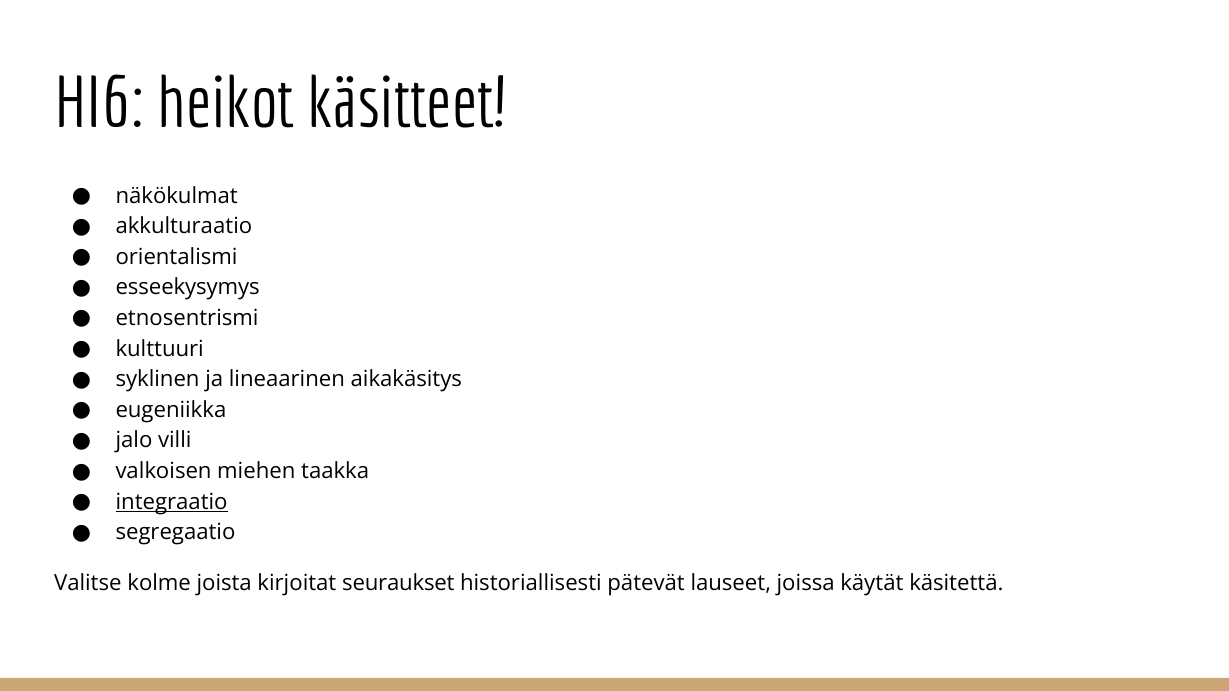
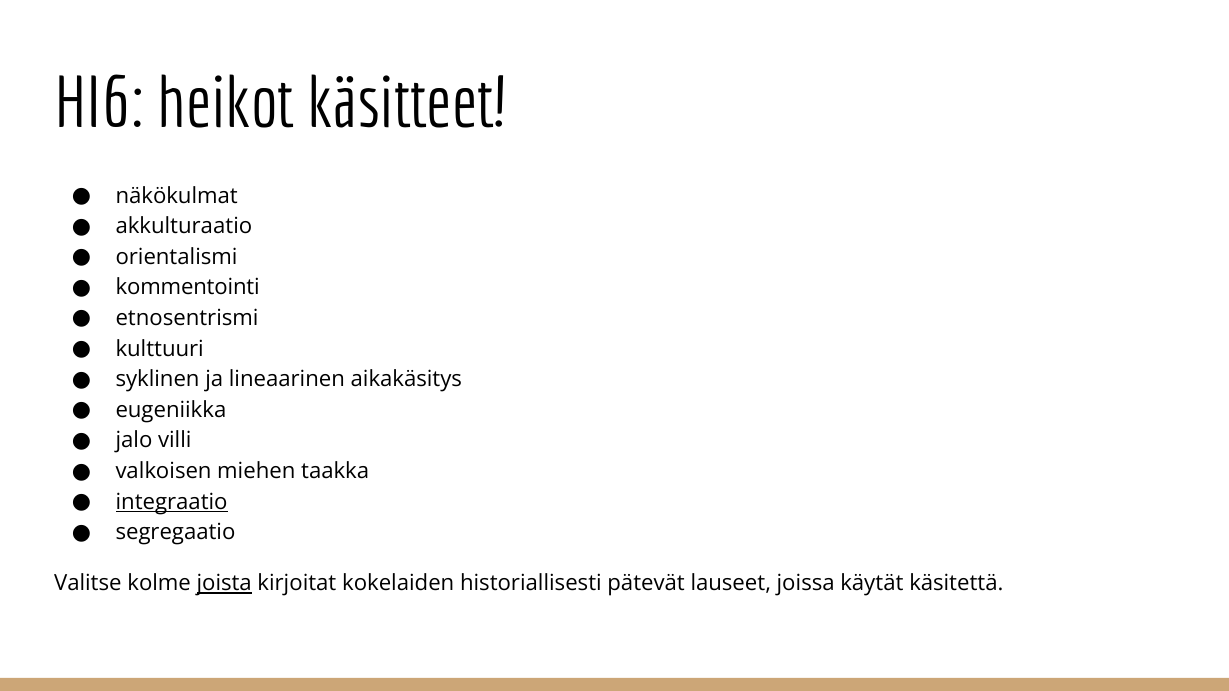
esseekysymys: esseekysymys -> kommentointi
joista underline: none -> present
seuraukset: seuraukset -> kokelaiden
